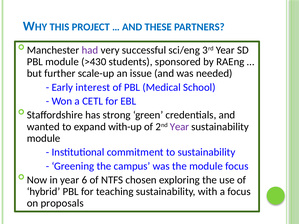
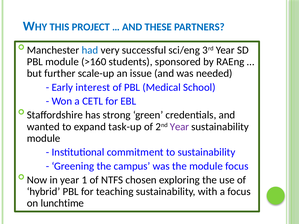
had colour: purple -> blue
>430: >430 -> >160
with-up: with-up -> task-up
6: 6 -> 1
proposals: proposals -> lunchtime
